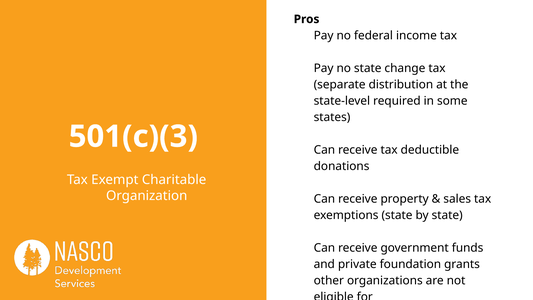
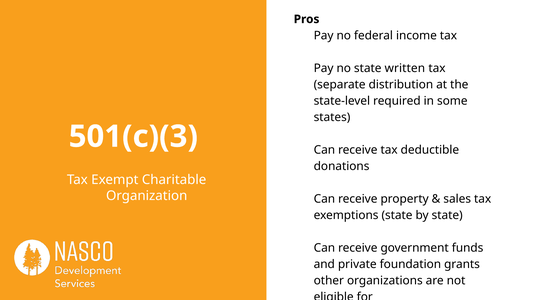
change: change -> written
